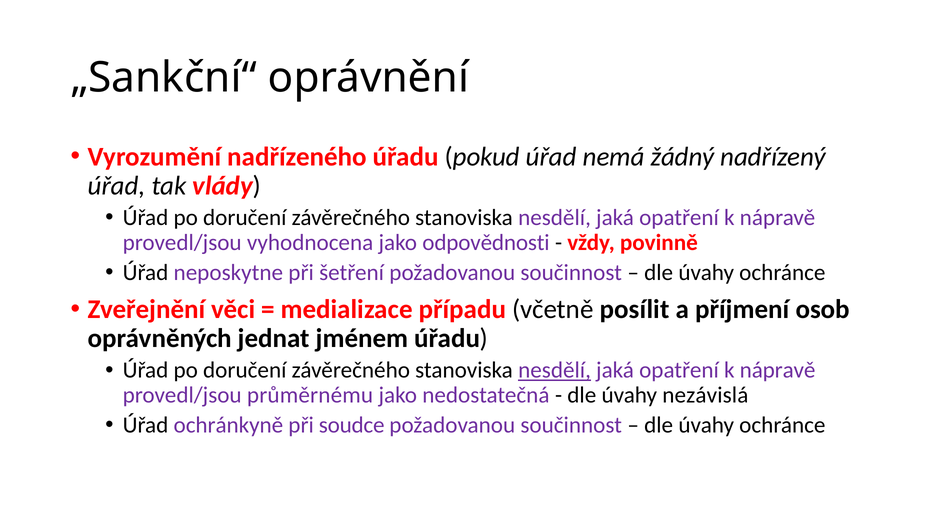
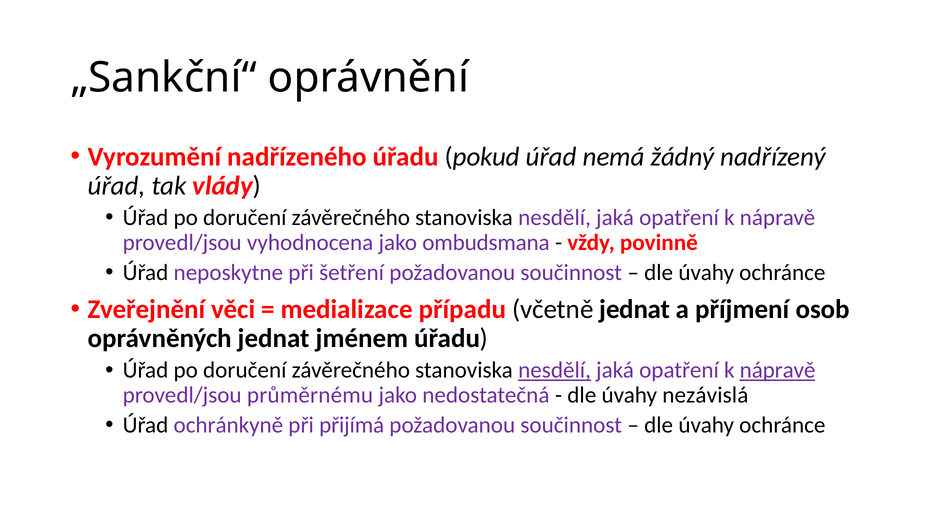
odpovědnosti: odpovědnosti -> ombudsmana
včetně posílit: posílit -> jednat
nápravě at (778, 370) underline: none -> present
soudce: soudce -> přijímá
